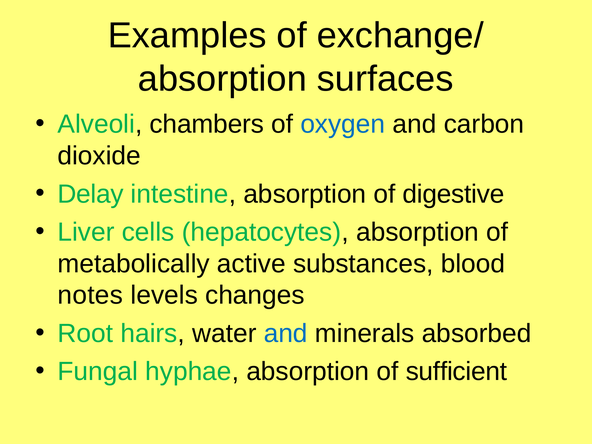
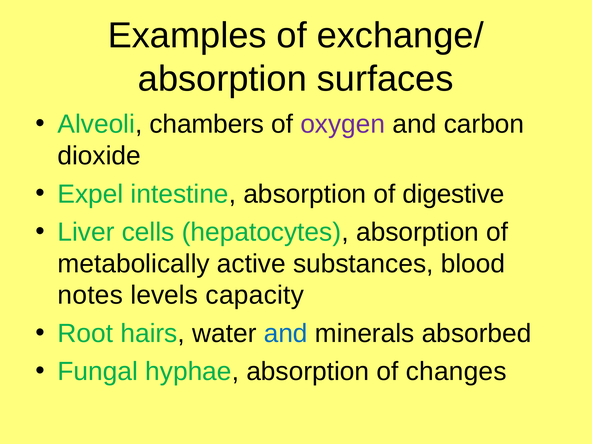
oxygen colour: blue -> purple
Delay: Delay -> Expel
changes: changes -> capacity
sufficient: sufficient -> changes
